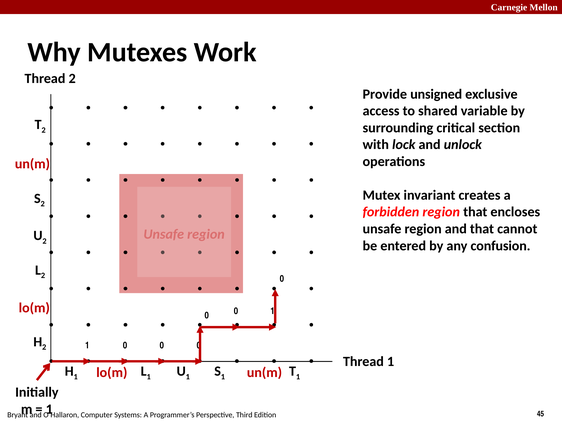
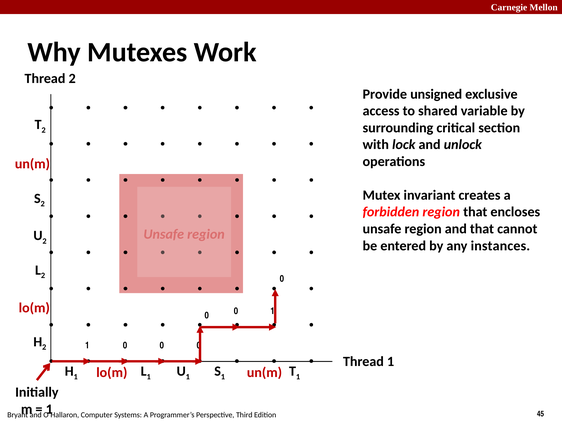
confusion: confusion -> instances
